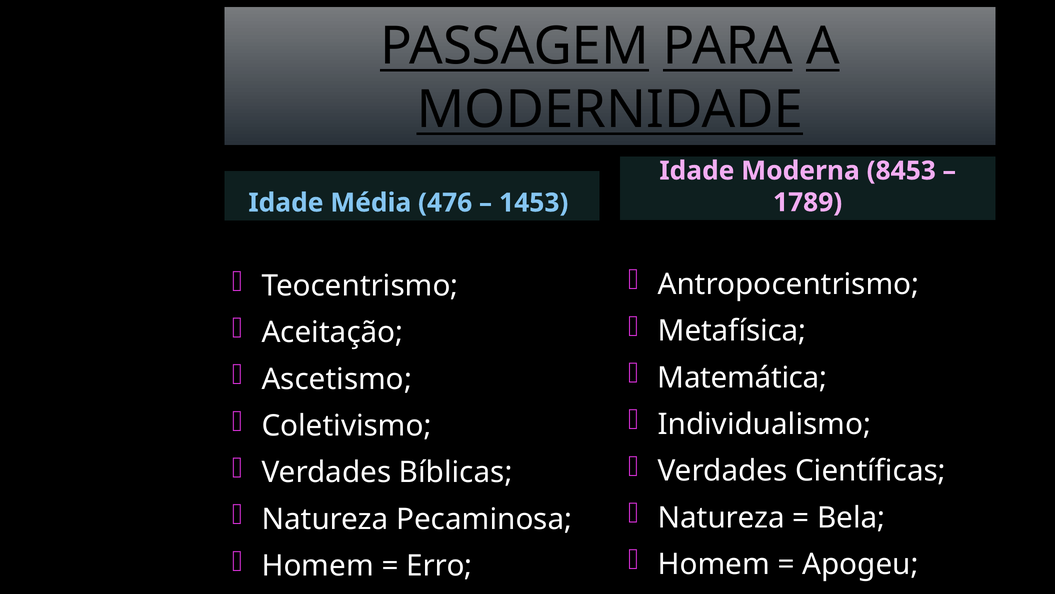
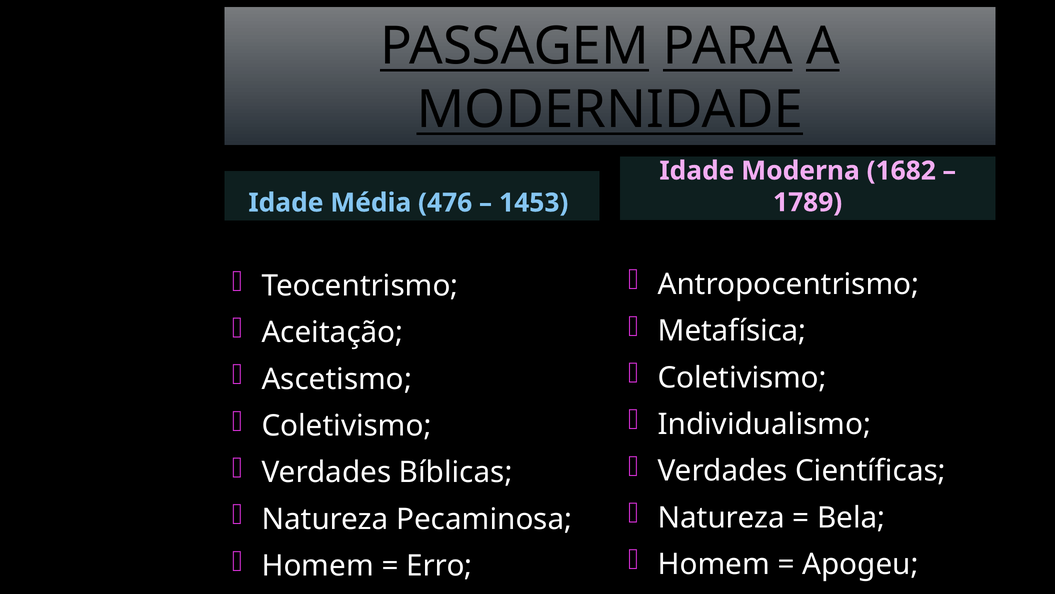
8453: 8453 -> 1682
Matemática at (742, 377): Matemática -> Coletivismo
